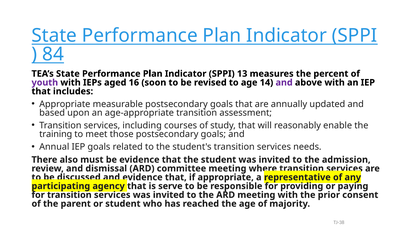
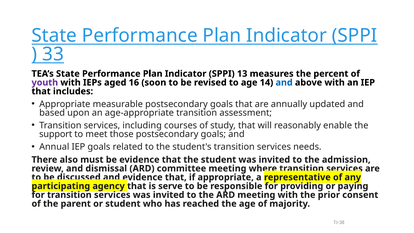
84: 84 -> 33
and at (284, 82) colour: purple -> blue
training: training -> support
